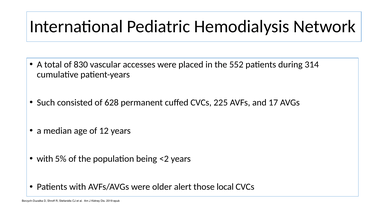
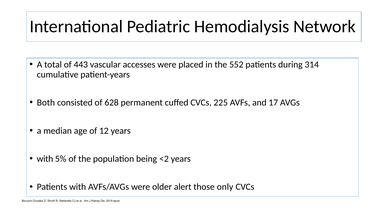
830: 830 -> 443
Such: Such -> Both
local: local -> only
